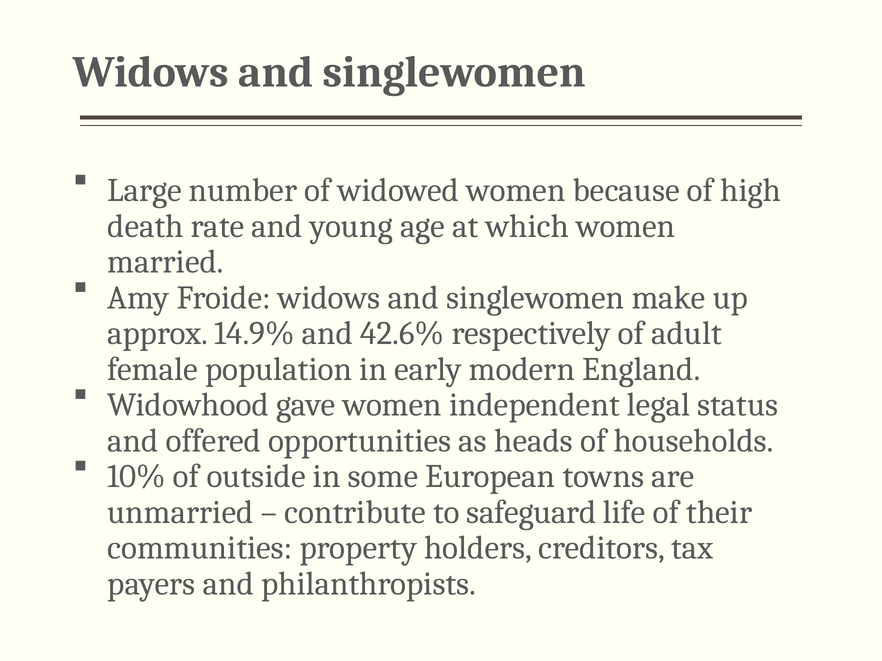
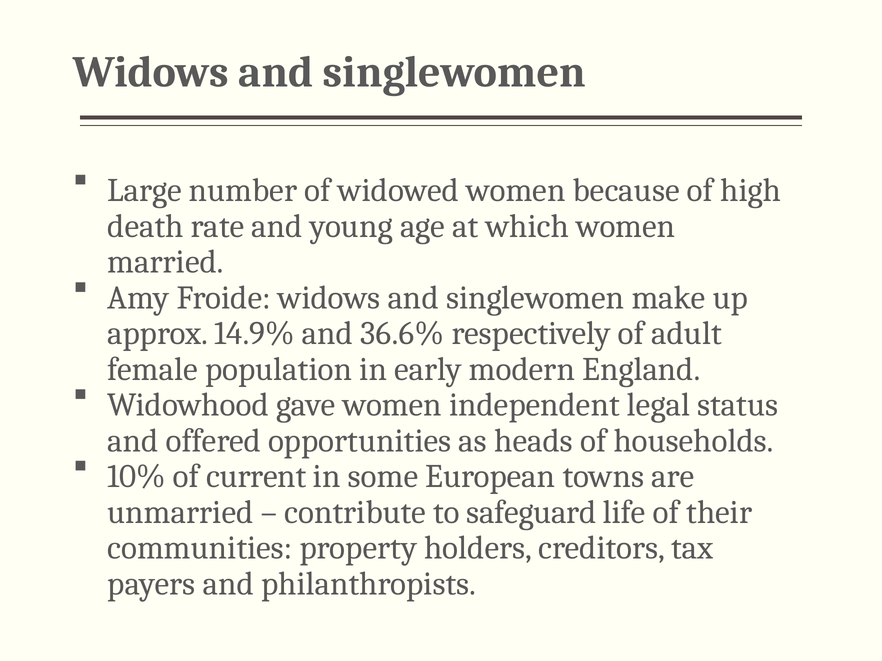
42.6%: 42.6% -> 36.6%
outside: outside -> current
